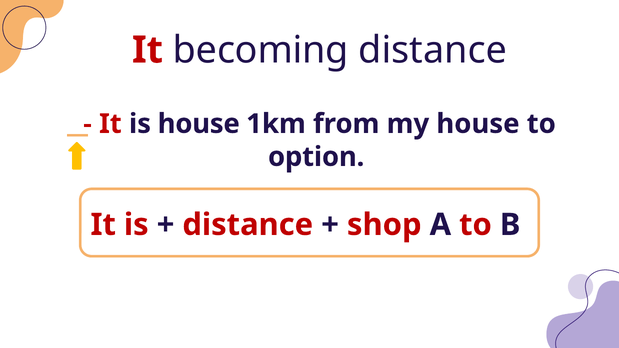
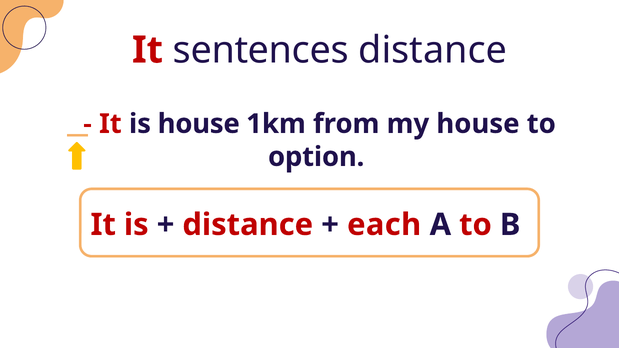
becoming: becoming -> sentences
shop: shop -> each
